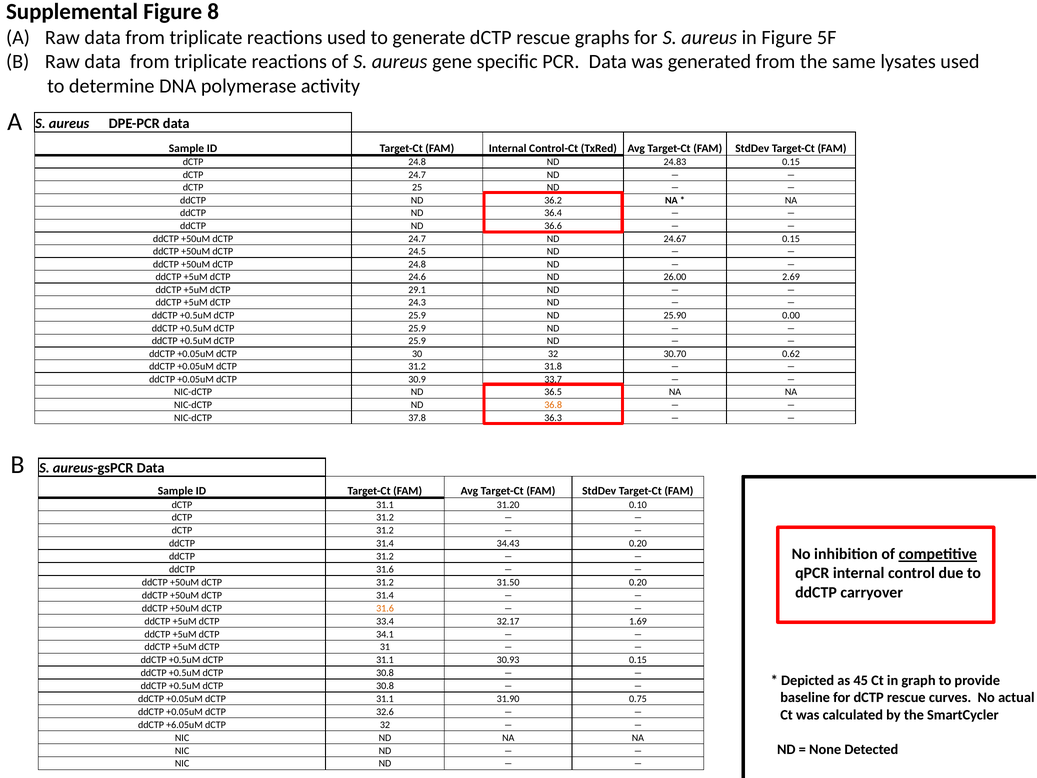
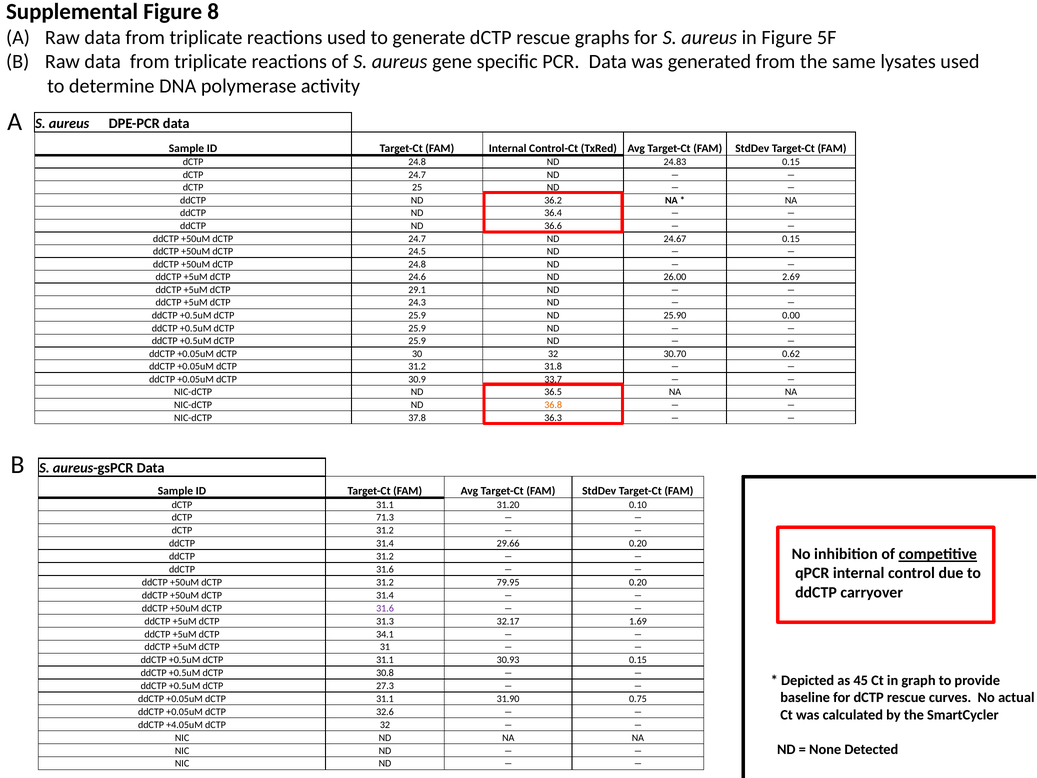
31.2 at (385, 517): 31.2 -> 71.3
34.43: 34.43 -> 29.66
31.50: 31.50 -> 79.95
31.6 at (385, 608) colour: orange -> purple
33.4: 33.4 -> 31.3
30.8 at (385, 686): 30.8 -> 27.3
+6.05uM: +6.05uM -> +4.05uM
